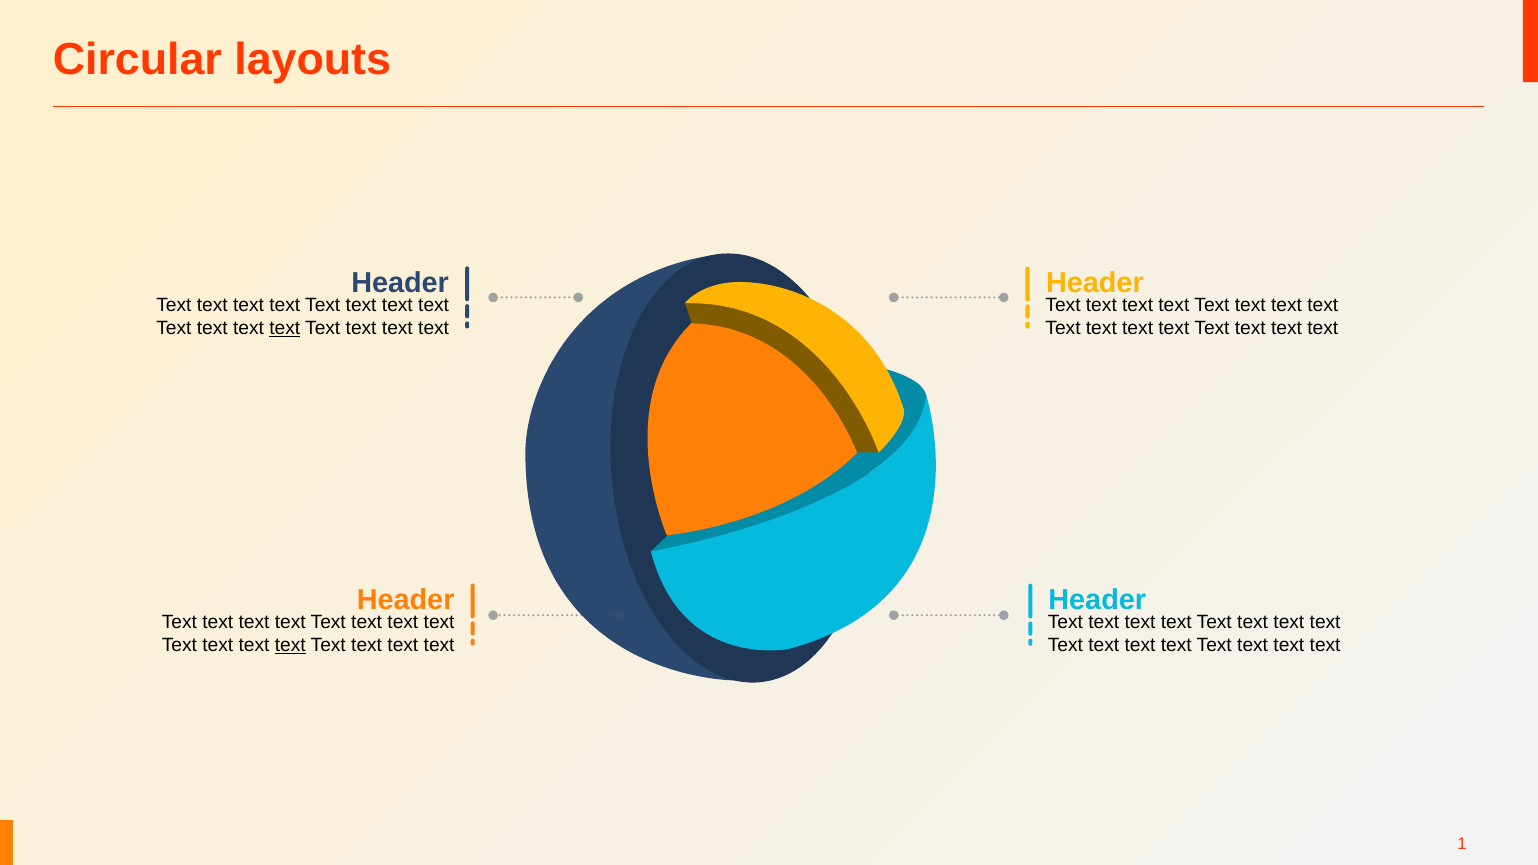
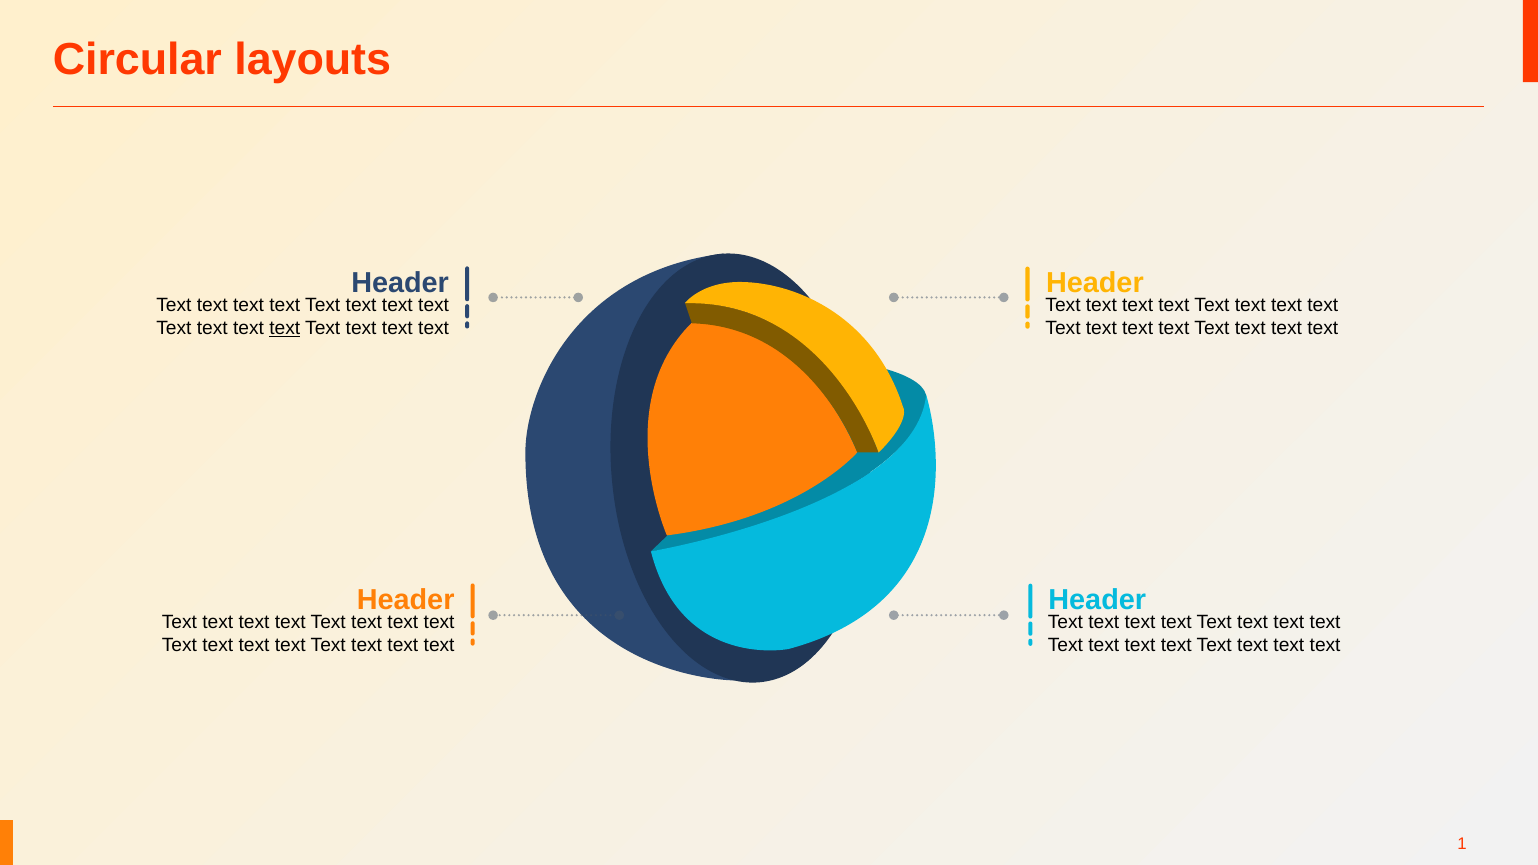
text at (290, 645) underline: present -> none
